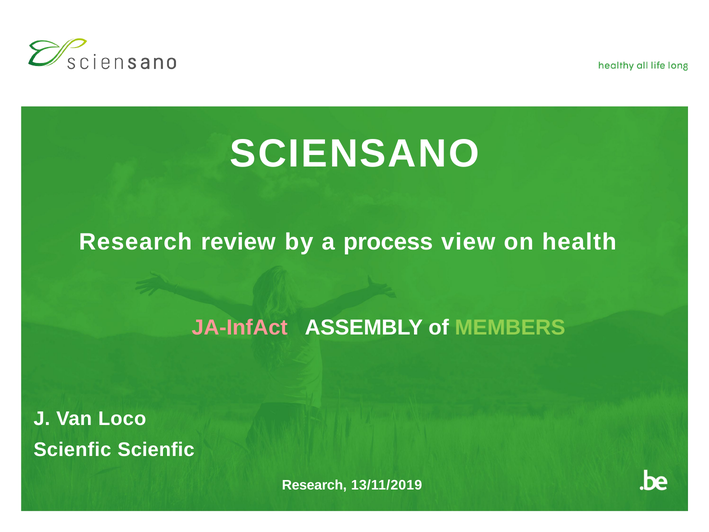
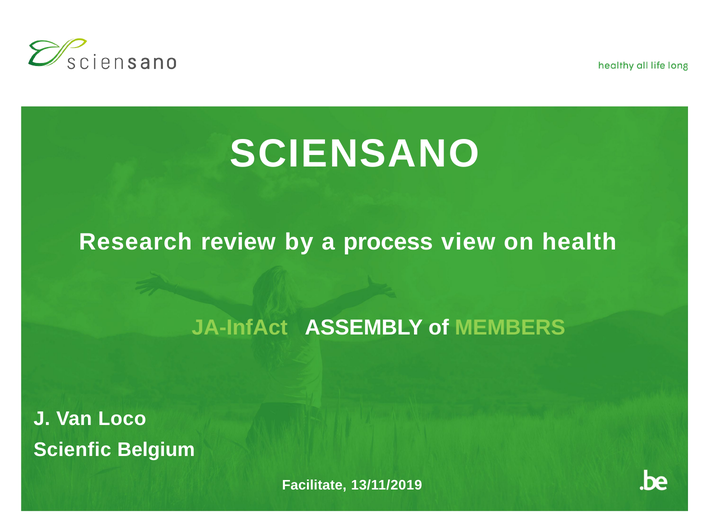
JA-InfAct colour: pink -> light green
Scienfic Scienfic: Scienfic -> Belgium
Research at (314, 485): Research -> Facilitate
